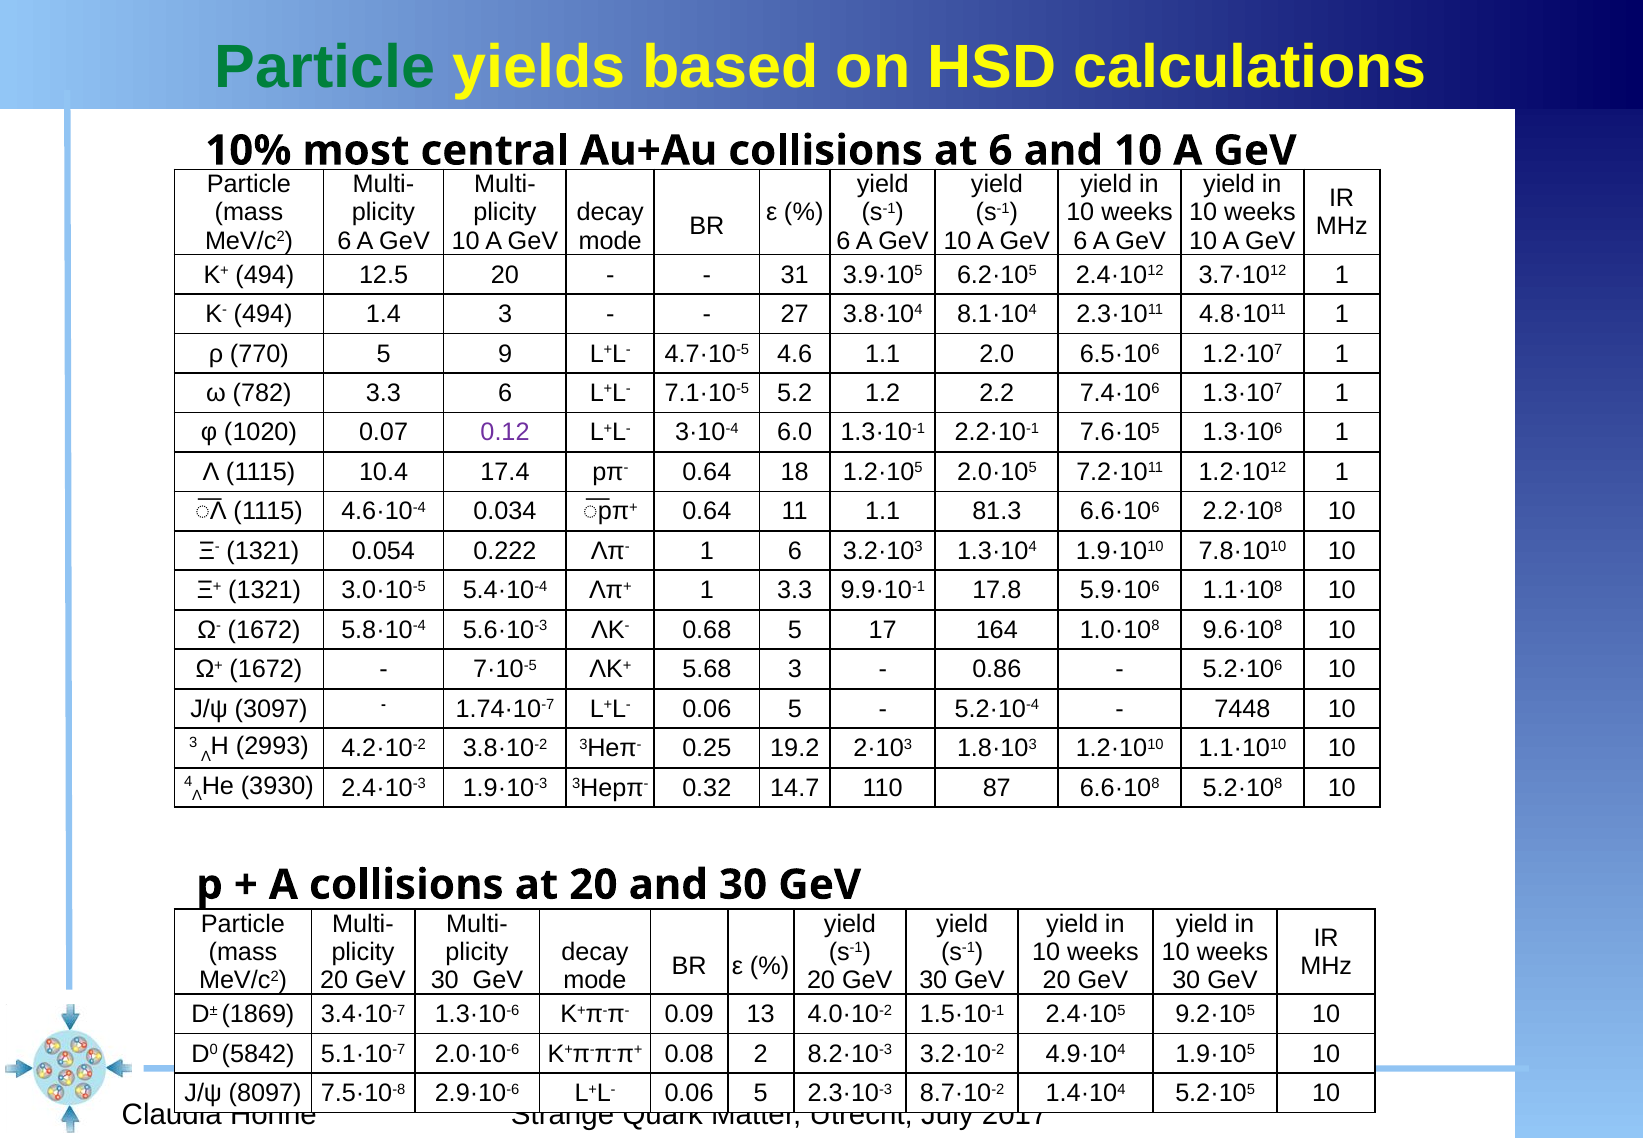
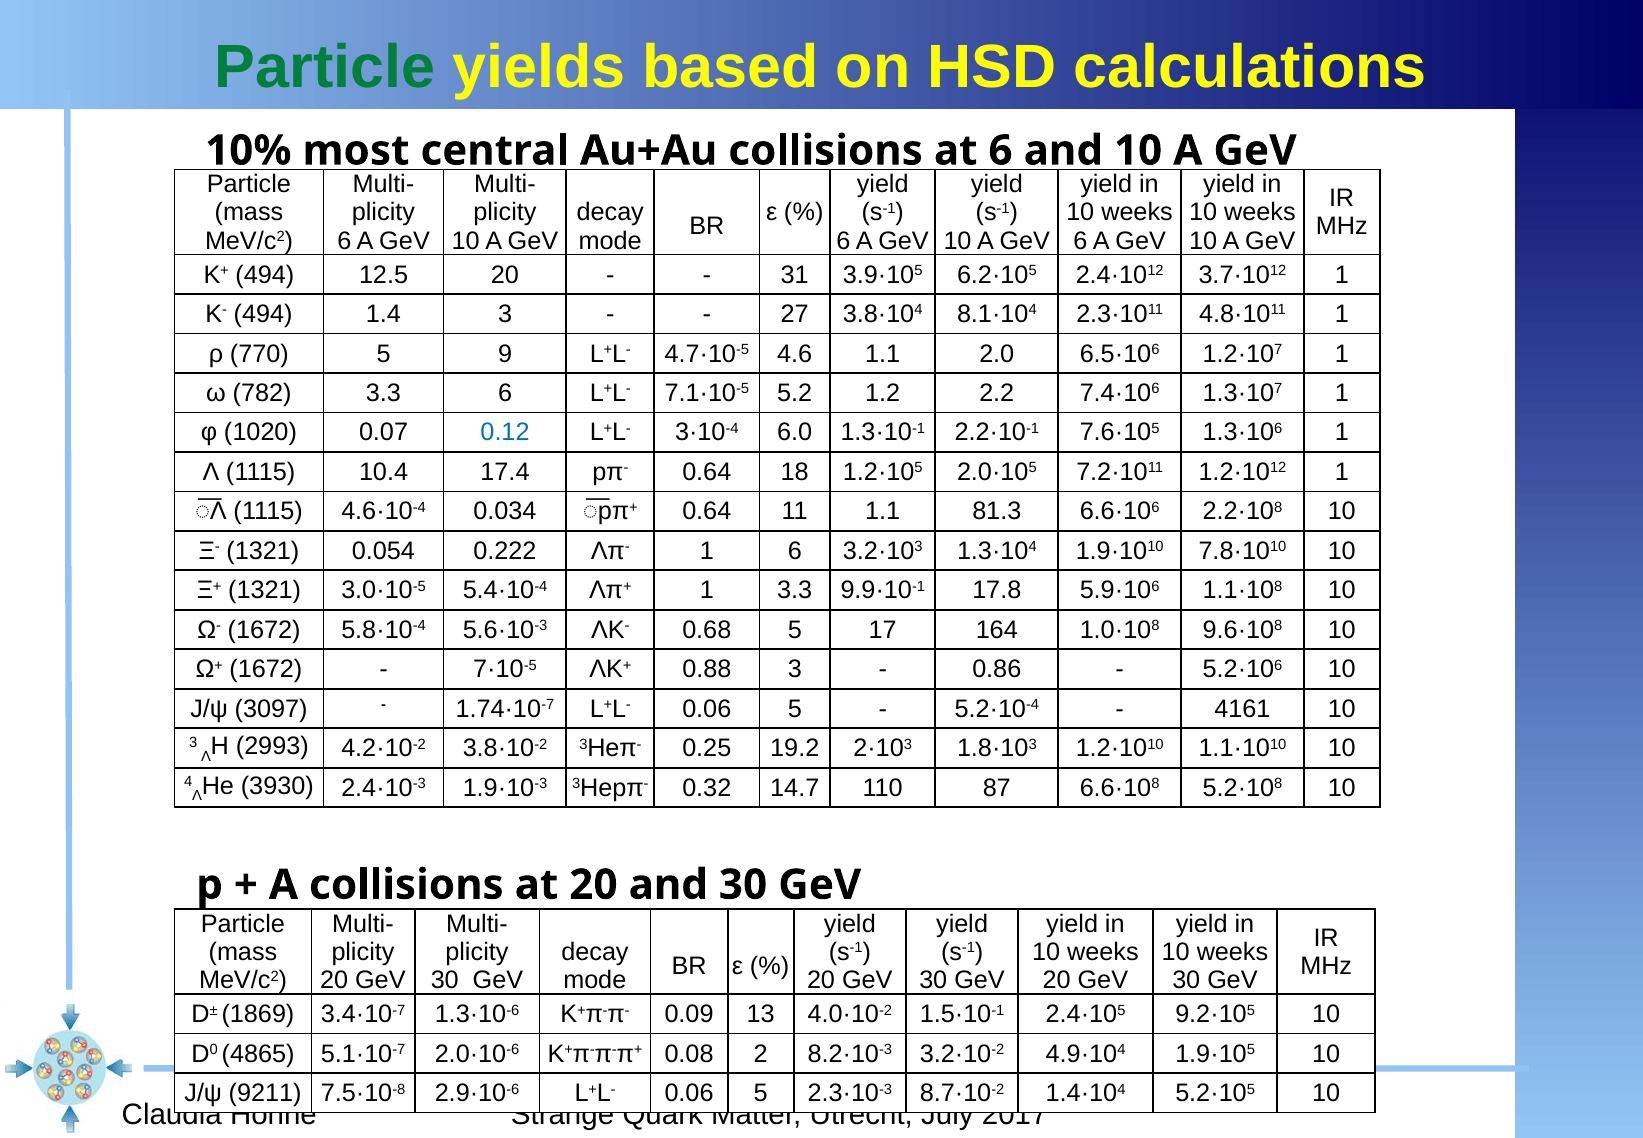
0.12 colour: purple -> blue
5.68: 5.68 -> 0.88
7448: 7448 -> 4161
5842: 5842 -> 4865
8097: 8097 -> 9211
